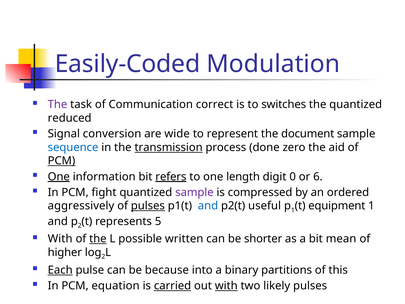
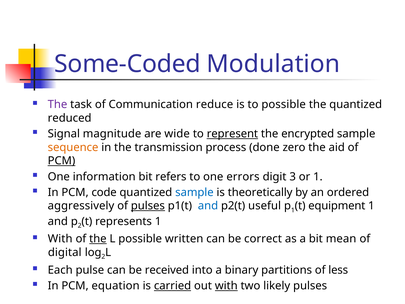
Easily-Coded: Easily-Coded -> Some-Coded
correct: correct -> reduce
to switches: switches -> possible
conversion: conversion -> magnitude
represent underline: none -> present
document: document -> encrypted
sequence colour: blue -> orange
transmission underline: present -> none
One at (59, 177) underline: present -> none
refers underline: present -> none
length: length -> errors
0: 0 -> 3
or 6: 6 -> 1
fight: fight -> code
sample at (194, 192) colour: purple -> blue
compressed: compressed -> theoretically
represents 5: 5 -> 1
shorter: shorter -> correct
higher: higher -> digital
Each underline: present -> none
because: because -> received
this: this -> less
